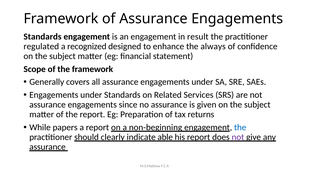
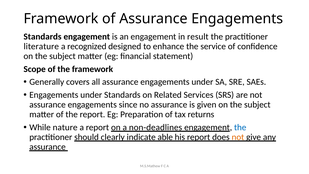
regulated: regulated -> literature
always: always -> service
papers: papers -> nature
non-beginning: non-beginning -> non-deadlines
not at (238, 137) colour: purple -> orange
